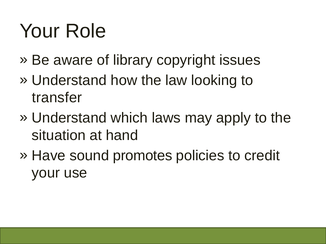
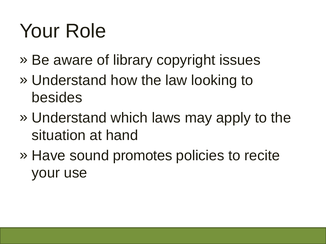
transfer: transfer -> besides
credit: credit -> recite
